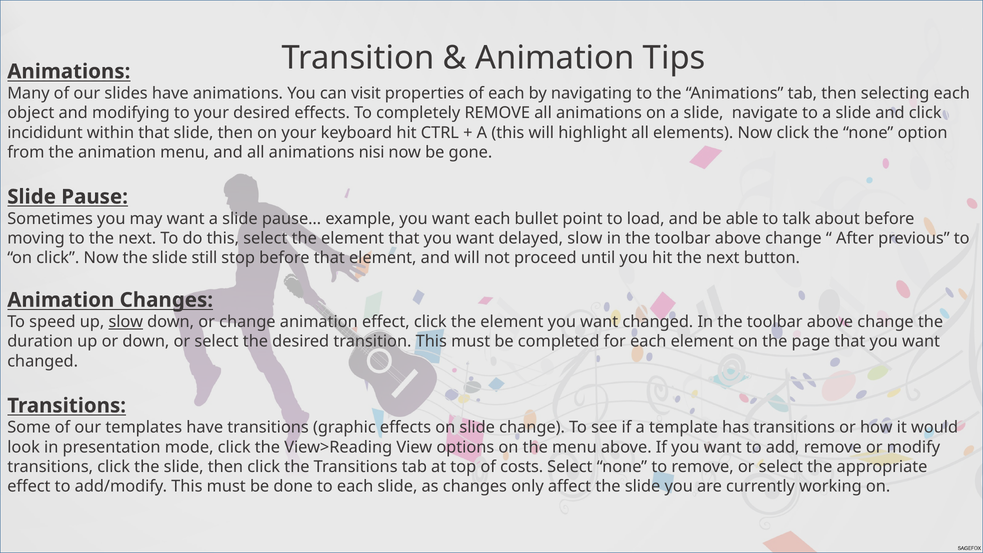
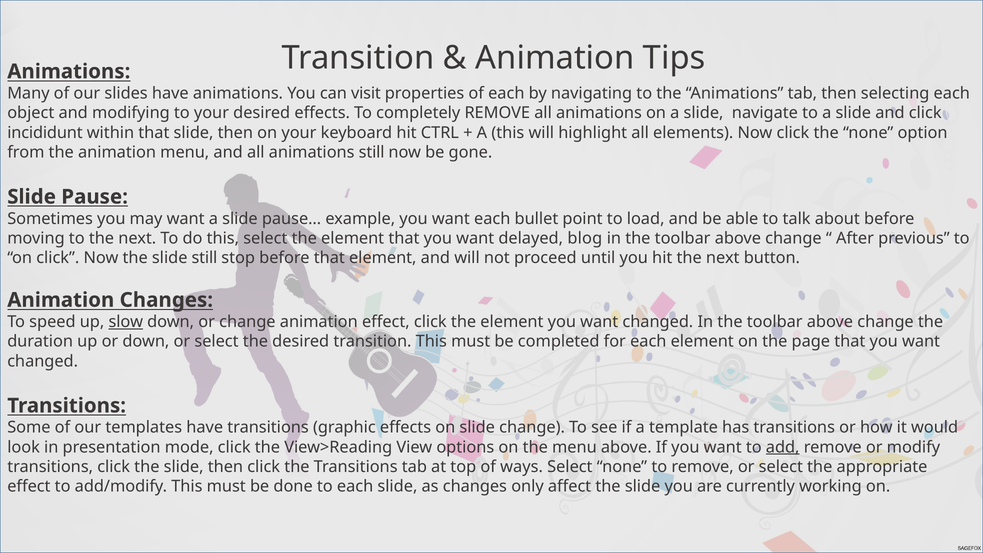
animations nisi: nisi -> still
delayed slow: slow -> blog
add underline: none -> present
costs: costs -> ways
